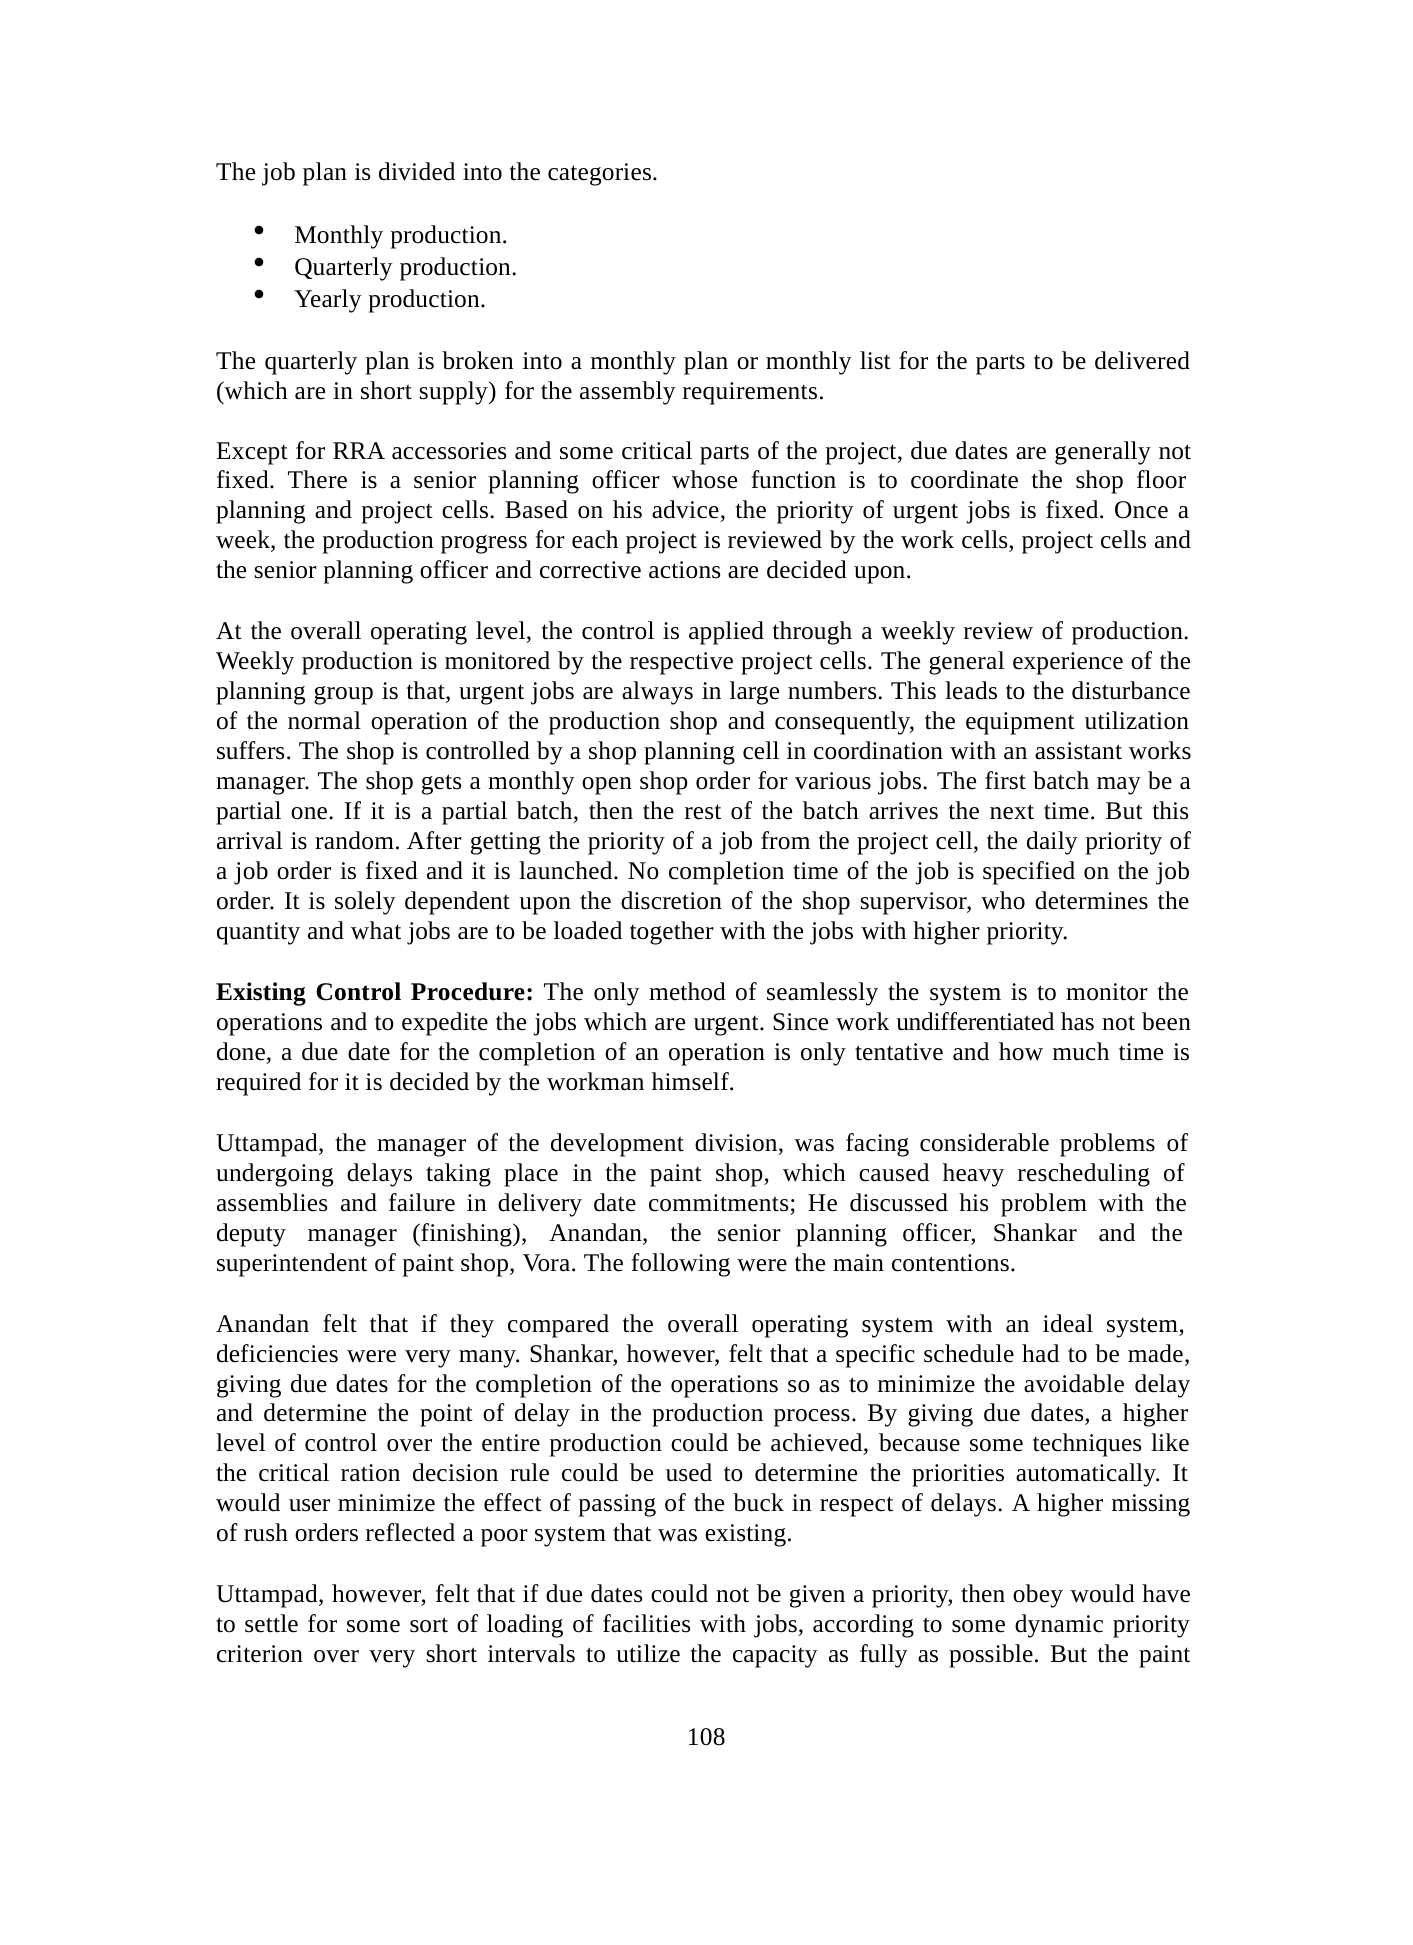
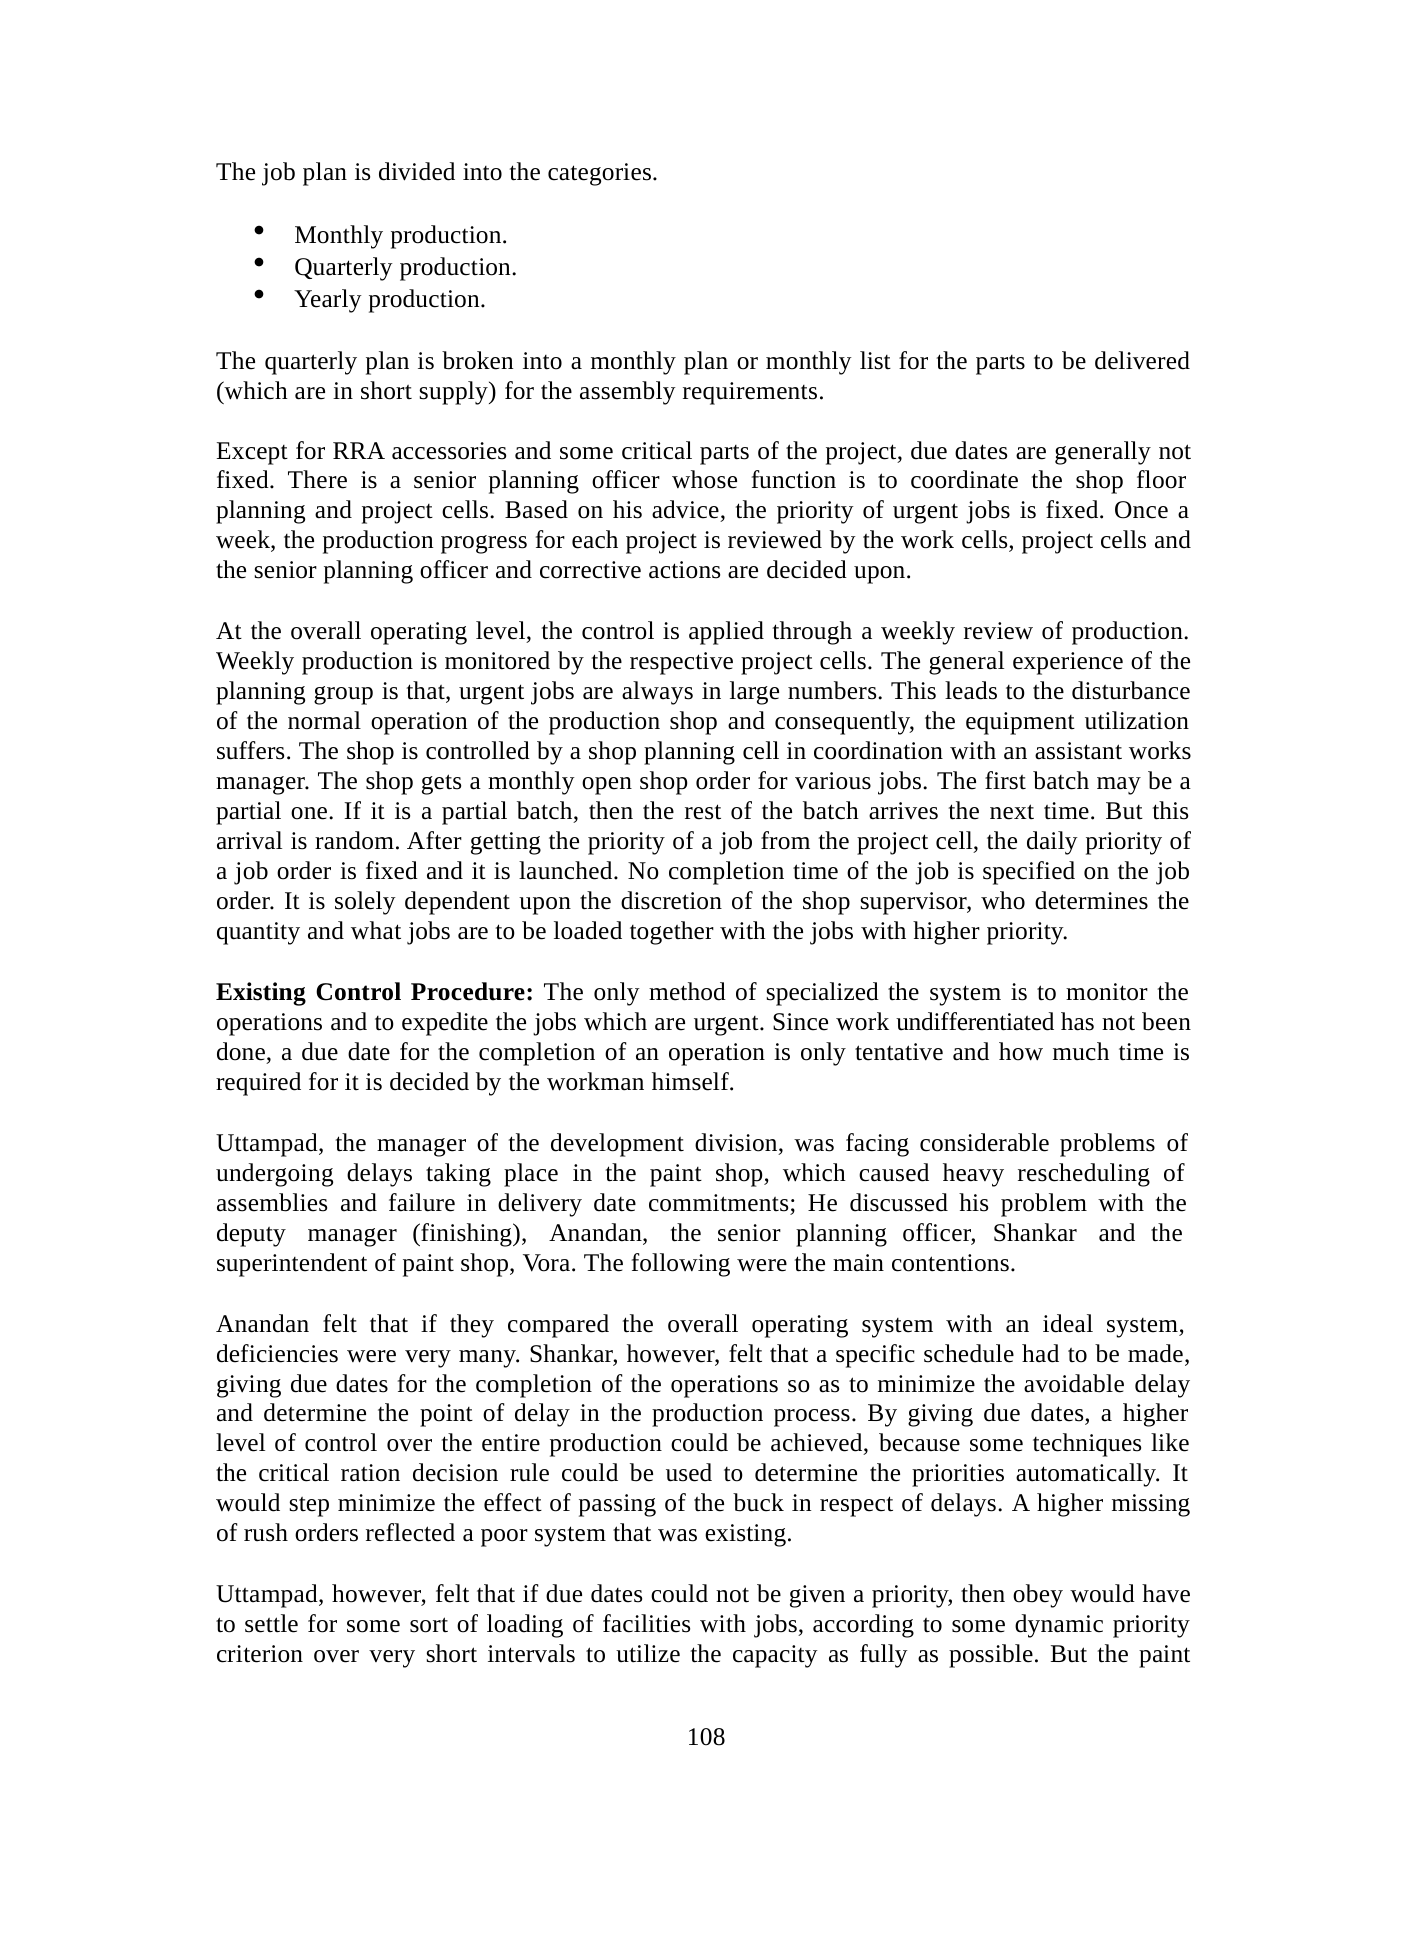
seamlessly: seamlessly -> specialized
user: user -> step
